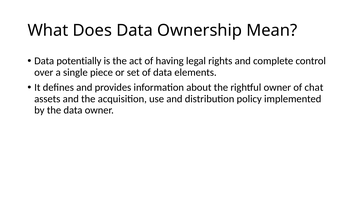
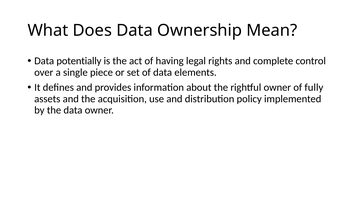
chat: chat -> fully
